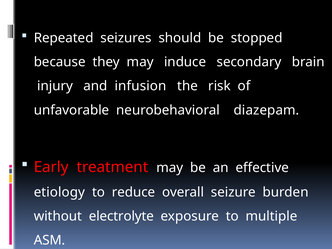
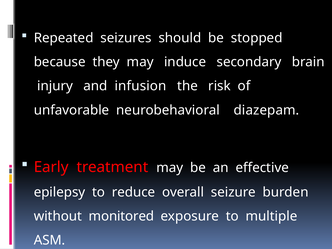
etiology: etiology -> epilepsy
electrolyte: electrolyte -> monitored
